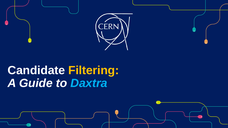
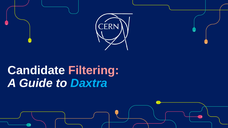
Filtering colour: yellow -> pink
